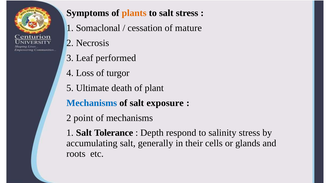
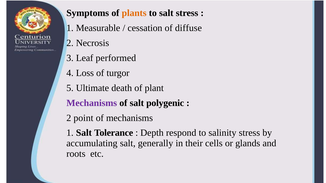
Somaclonal: Somaclonal -> Measurable
mature: mature -> diffuse
Mechanisms at (92, 103) colour: blue -> purple
exposure: exposure -> polygenic
